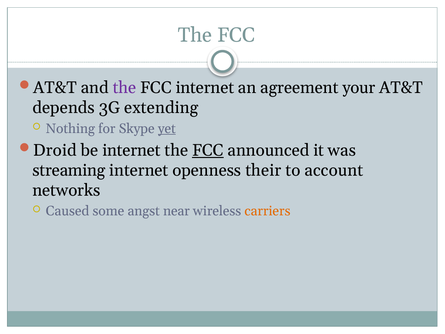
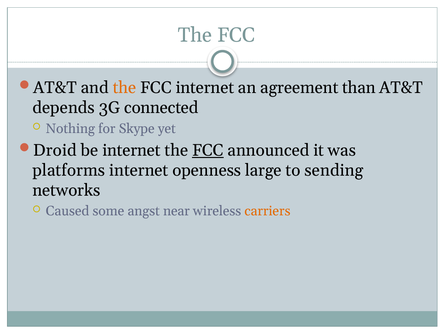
the at (125, 88) colour: purple -> orange
your: your -> than
extending: extending -> connected
yet underline: present -> none
streaming: streaming -> platforms
their: their -> large
account: account -> sending
